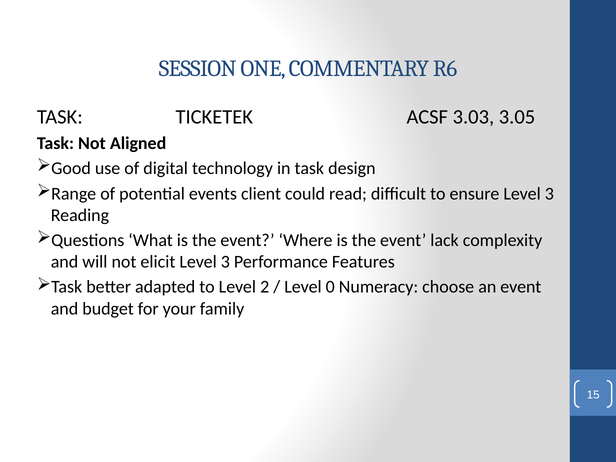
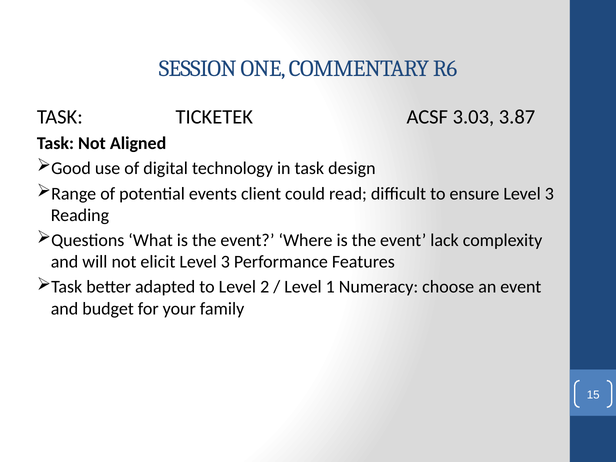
3.05: 3.05 -> 3.87
0: 0 -> 1
